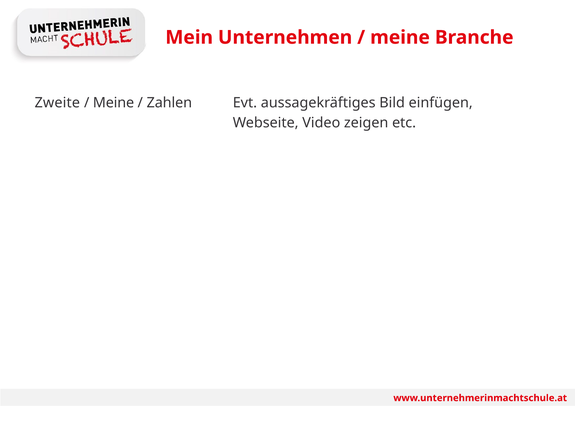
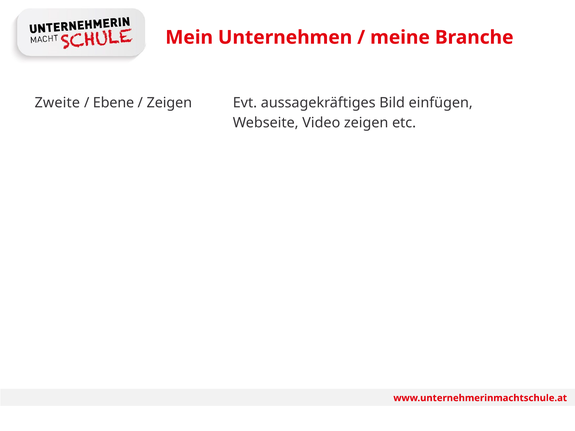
Meine at (114, 103): Meine -> Ebene
Zahlen at (169, 103): Zahlen -> Zeigen
